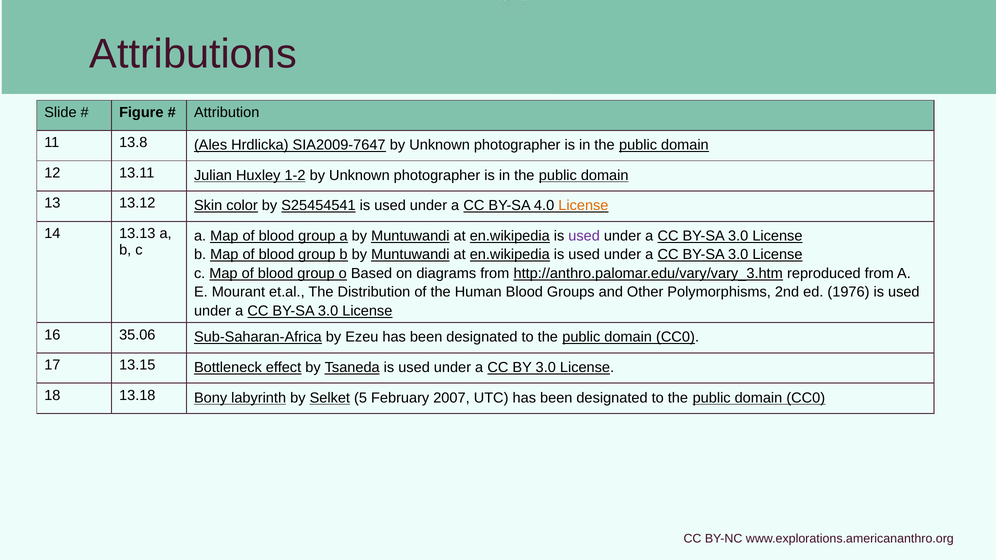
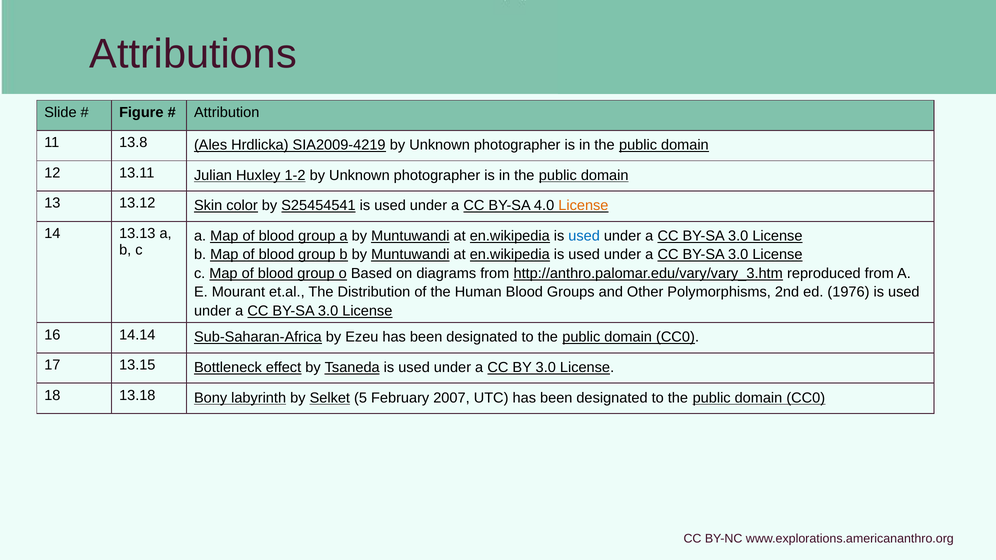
SIA2009-7647: SIA2009-7647 -> SIA2009-4219
used at (584, 236) colour: purple -> blue
35.06: 35.06 -> 14.14
